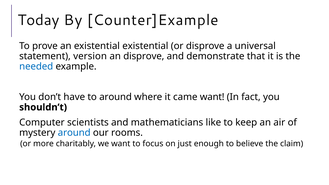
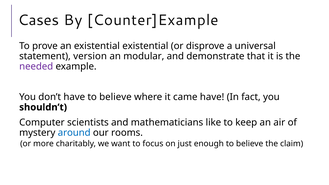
Today: Today -> Cases
an disprove: disprove -> modular
needed colour: blue -> purple
have to around: around -> believe
came want: want -> have
